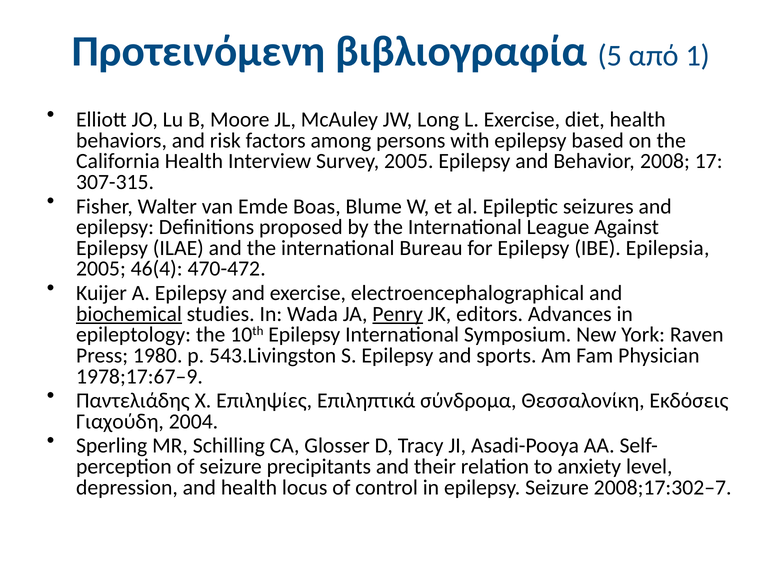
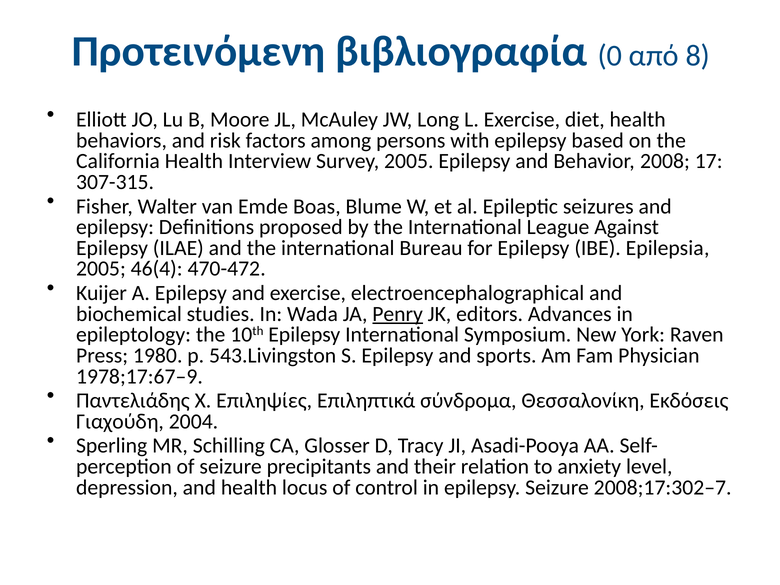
5: 5 -> 0
1: 1 -> 8
biochemical underline: present -> none
